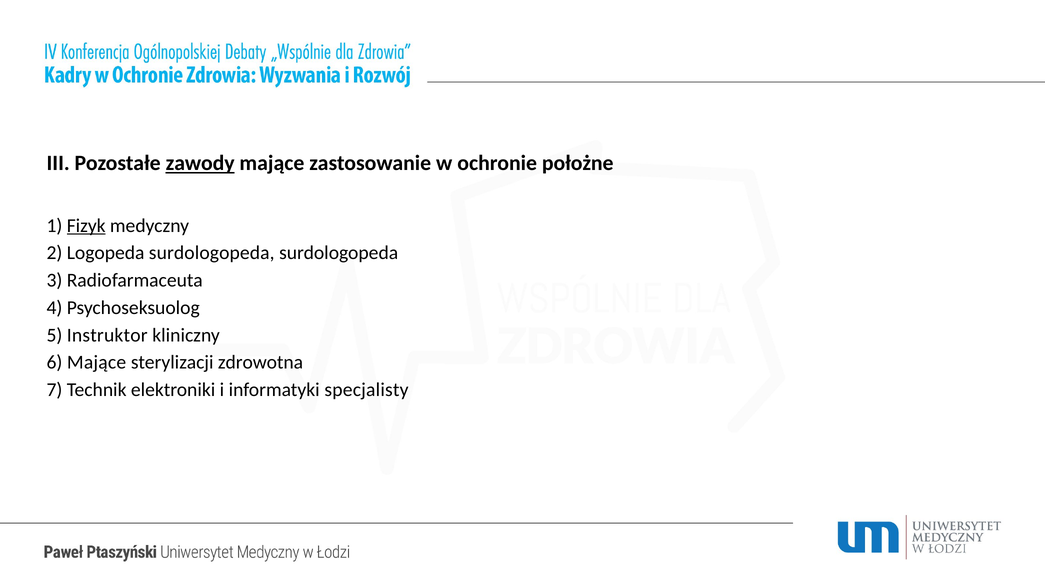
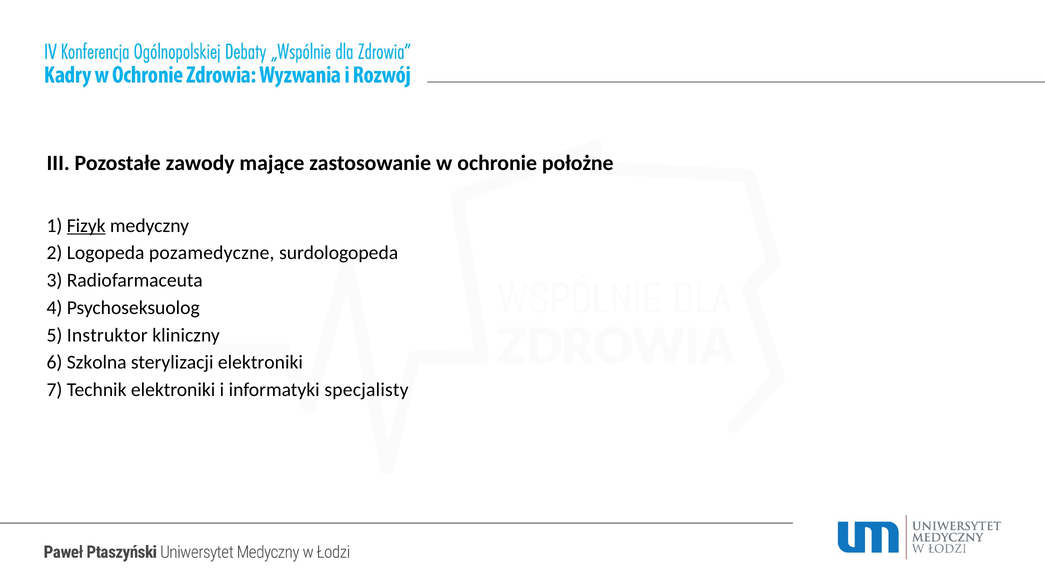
zawody underline: present -> none
Logopeda surdologopeda: surdologopeda -> pozamedyczne
6 Mające: Mające -> Szkolna
sterylizacji zdrowotna: zdrowotna -> elektroniki
